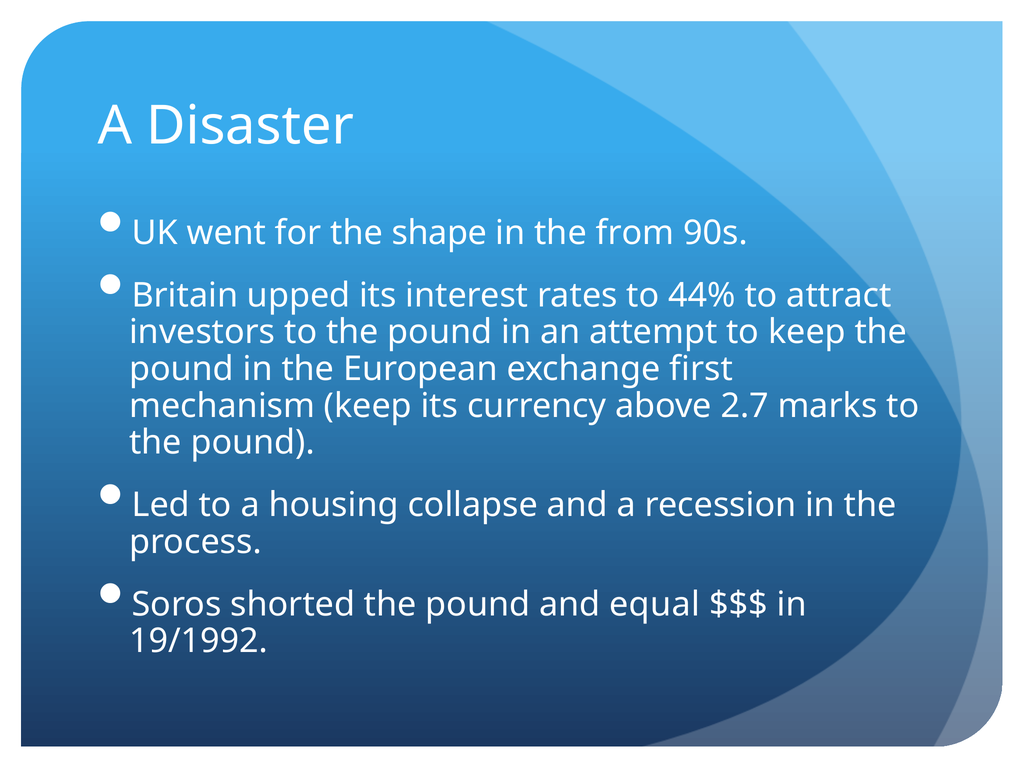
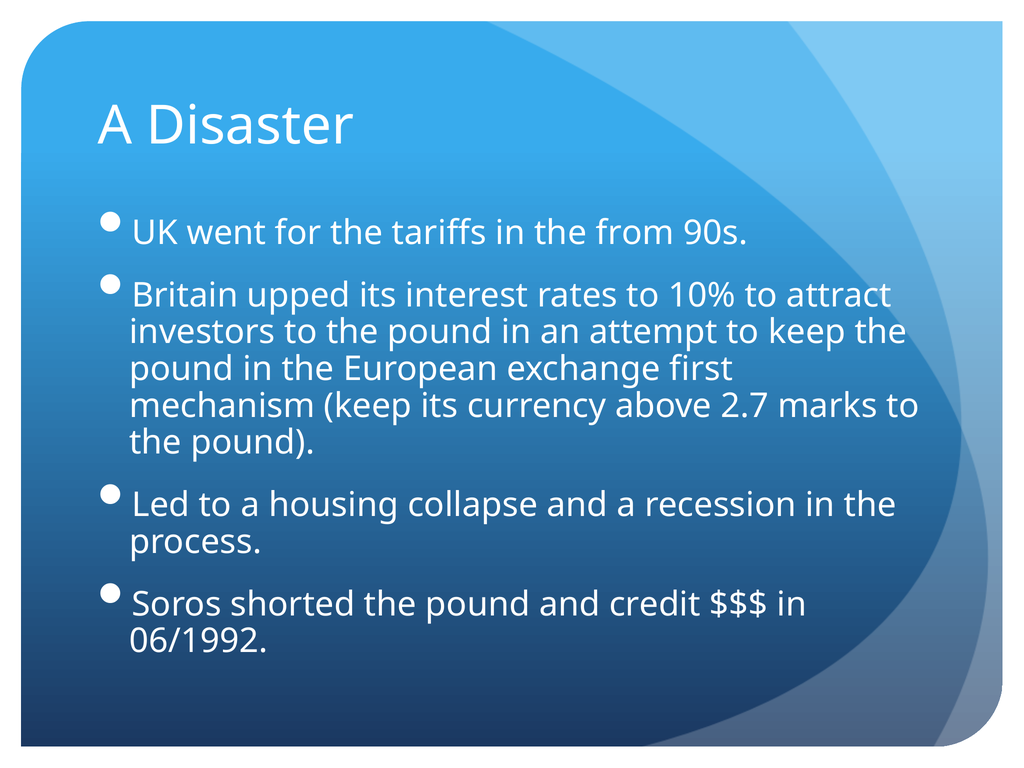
shape: shape -> tariffs
44%: 44% -> 10%
equal: equal -> credit
19/1992: 19/1992 -> 06/1992
